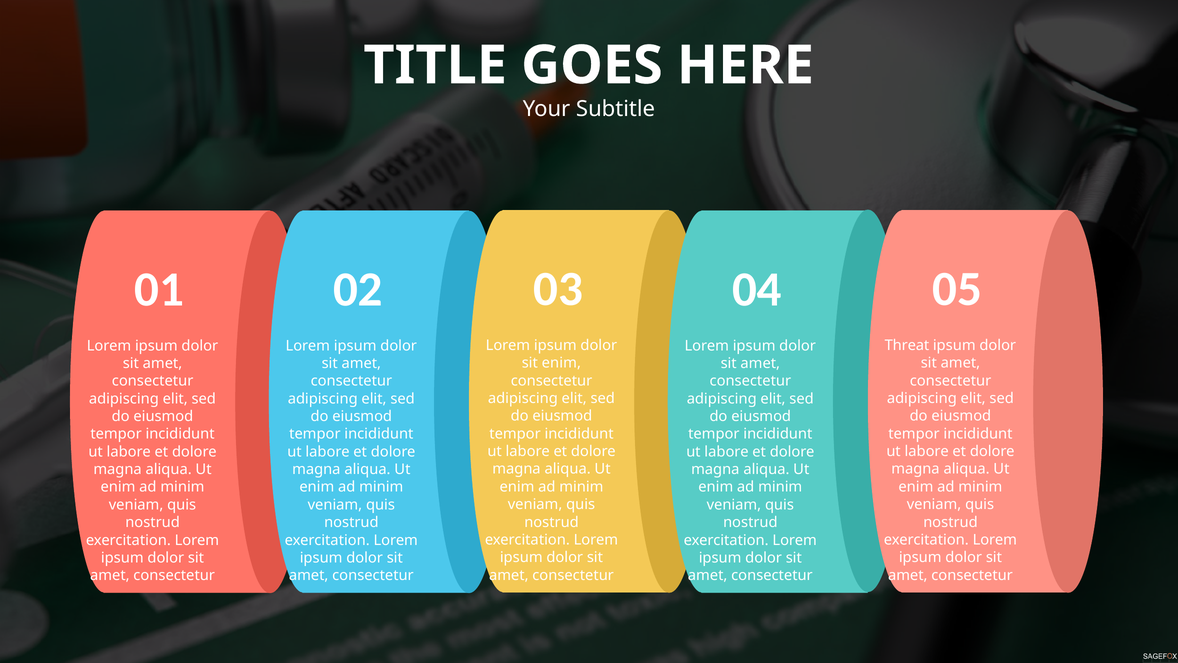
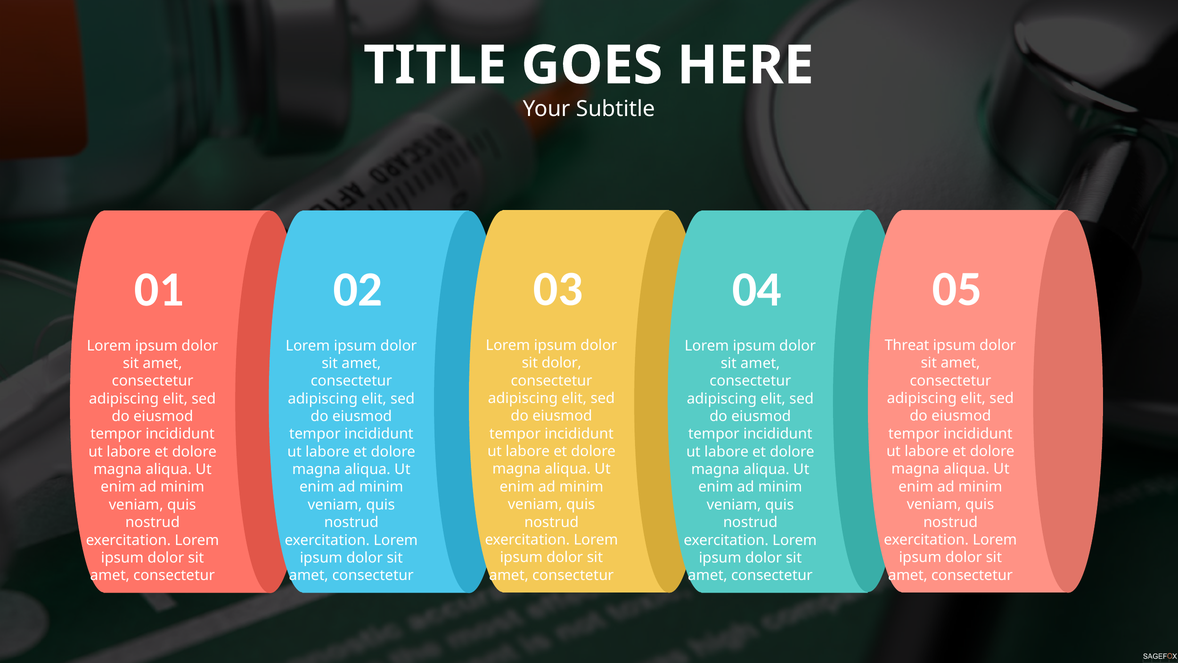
sit enim: enim -> dolor
